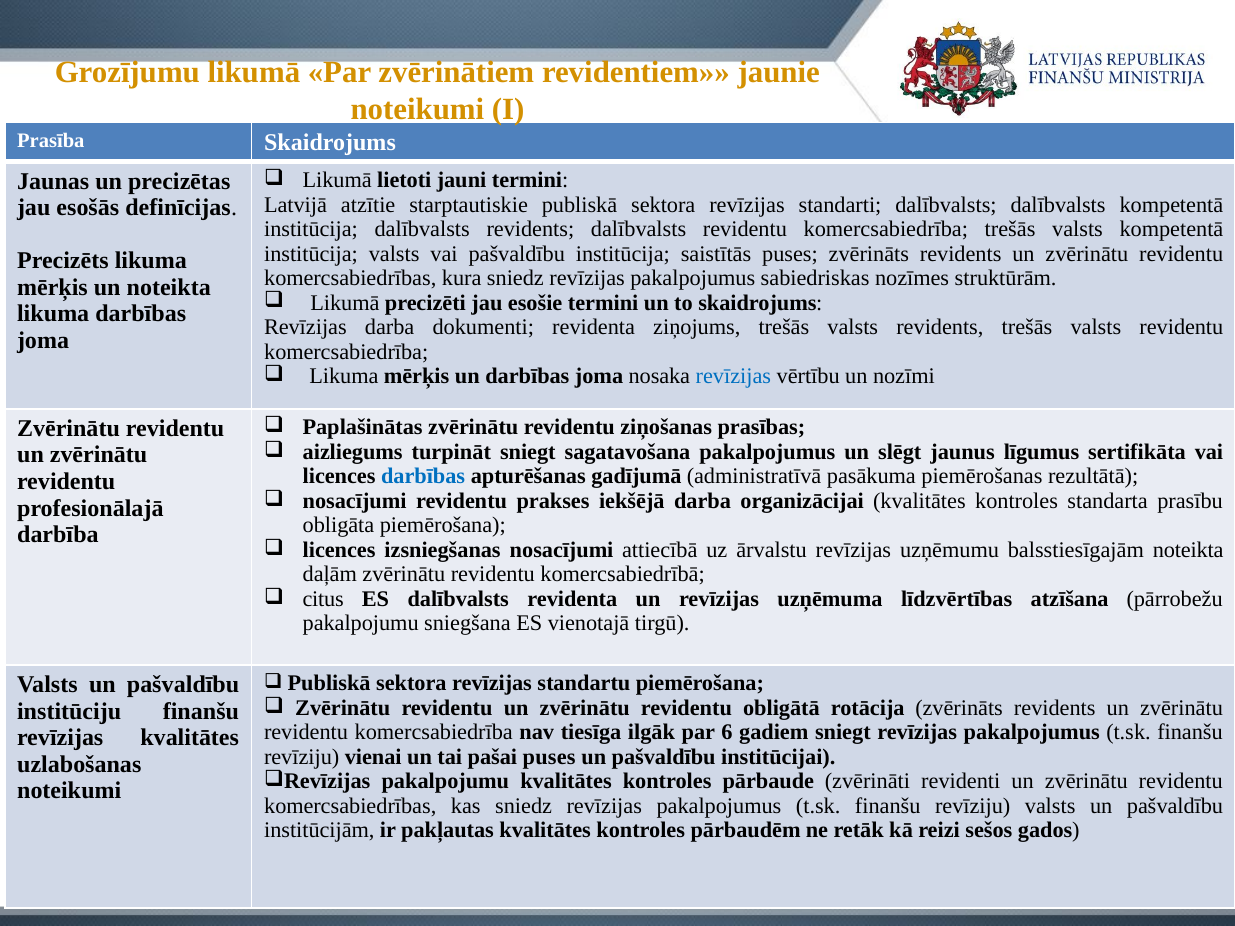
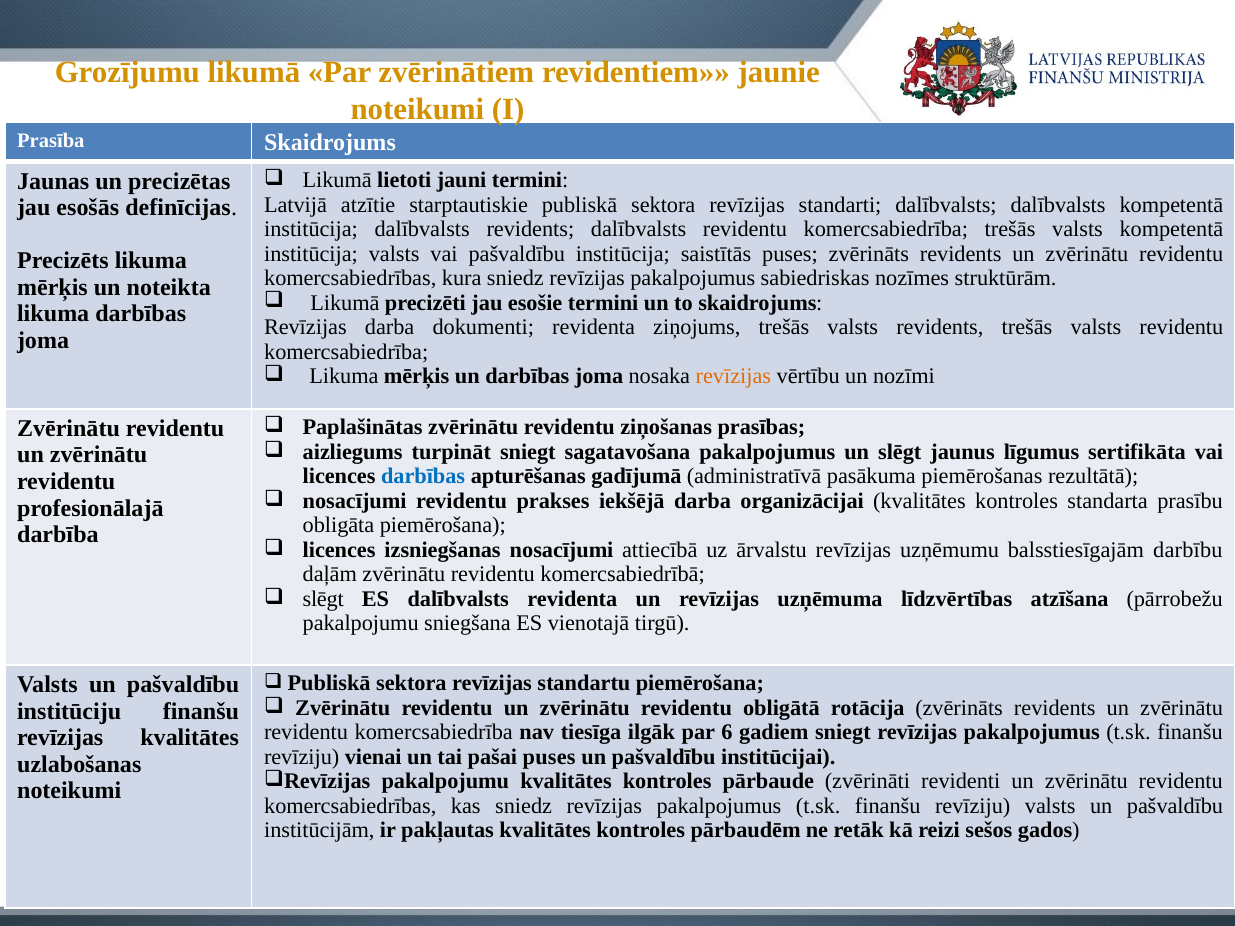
revīzijas at (733, 376) colour: blue -> orange
balsstiesīgajām noteikta: noteikta -> darbību
citus at (323, 599): citus -> slēgt
